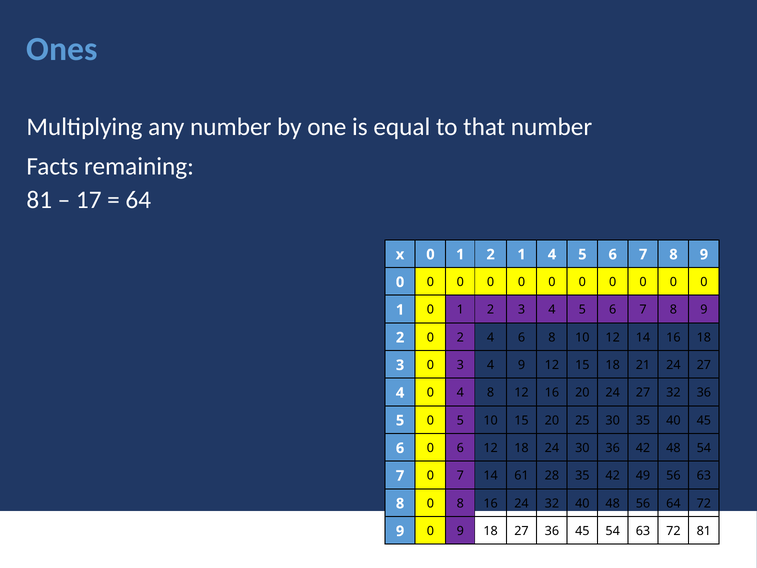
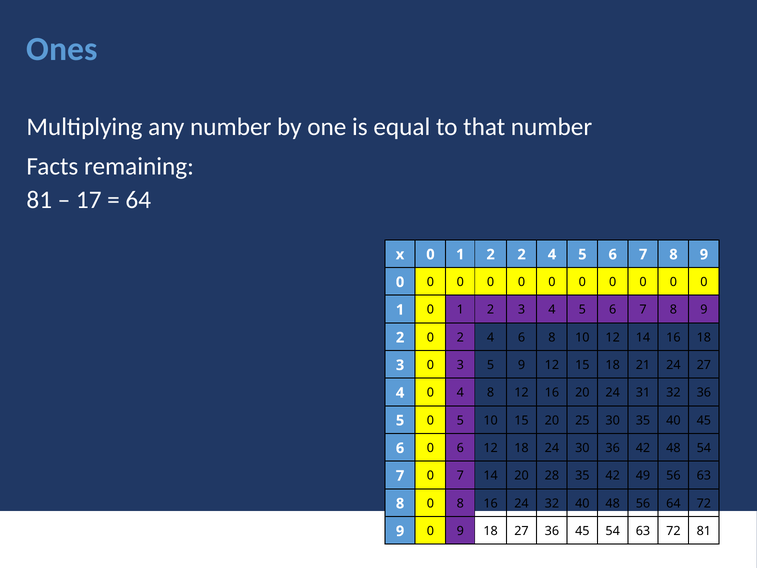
2 1: 1 -> 2
0 3 4: 4 -> 5
20 24 27: 27 -> 31
14 61: 61 -> 20
